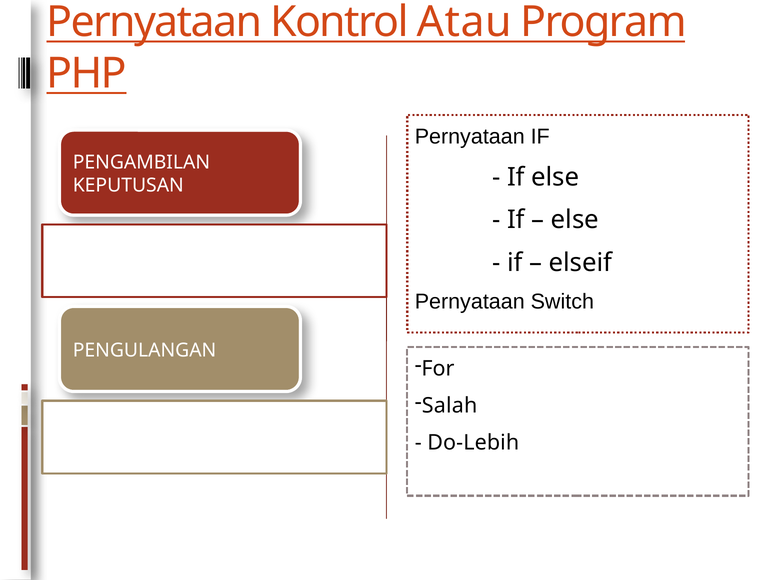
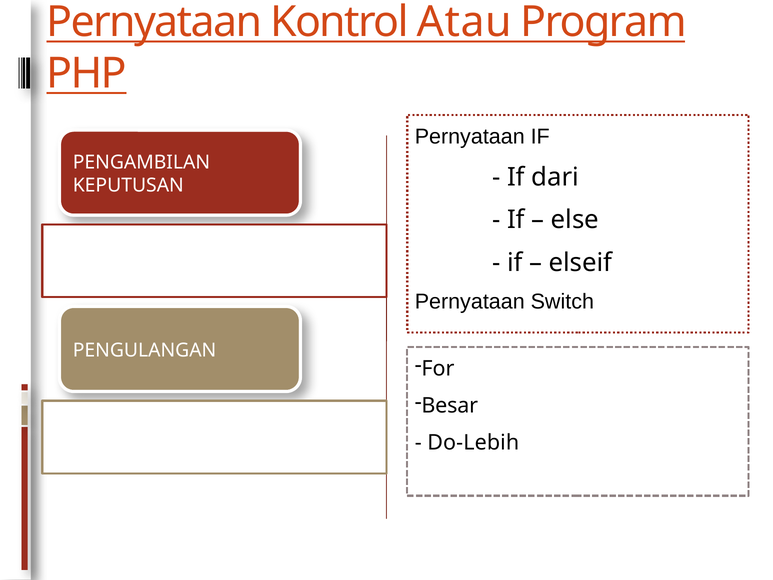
If else: else -> dari
Salah: Salah -> Besar
